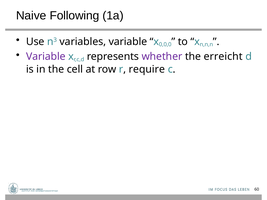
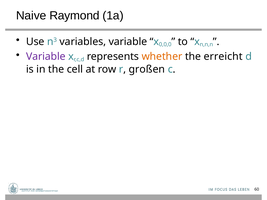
Following: Following -> Raymond
whether colour: purple -> orange
require: require -> großen
